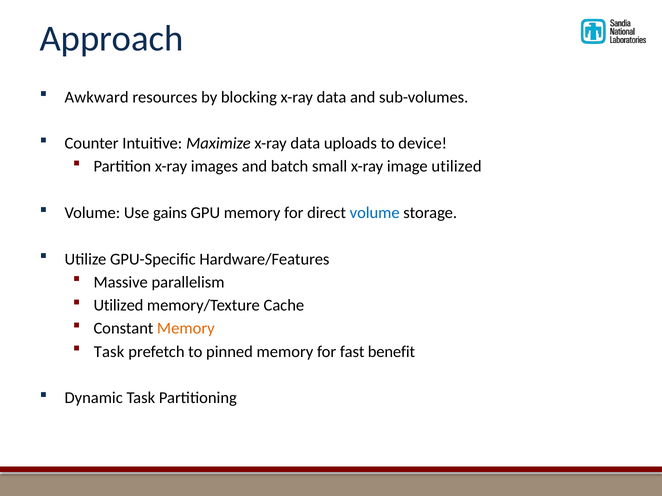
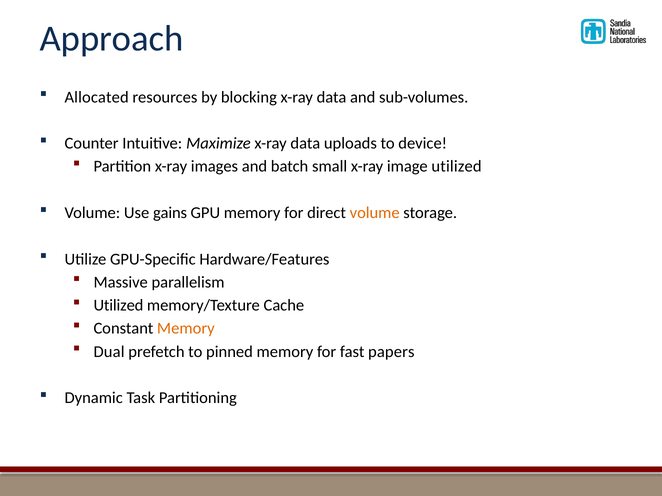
Awkward: Awkward -> Allocated
volume at (375, 213) colour: blue -> orange
Task at (109, 352): Task -> Dual
benefit: benefit -> papers
